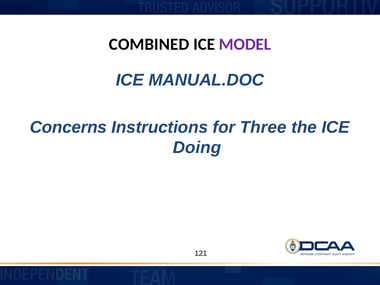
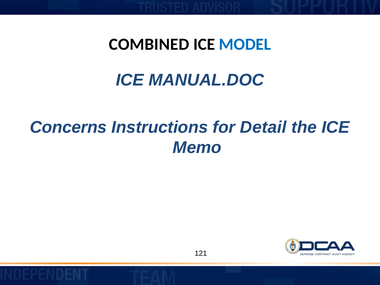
MODEL colour: purple -> blue
Three: Three -> Detail
Doing: Doing -> Memo
